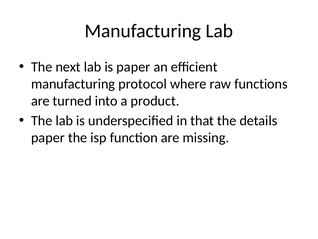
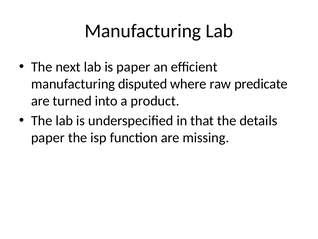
protocol: protocol -> disputed
functions: functions -> predicate
